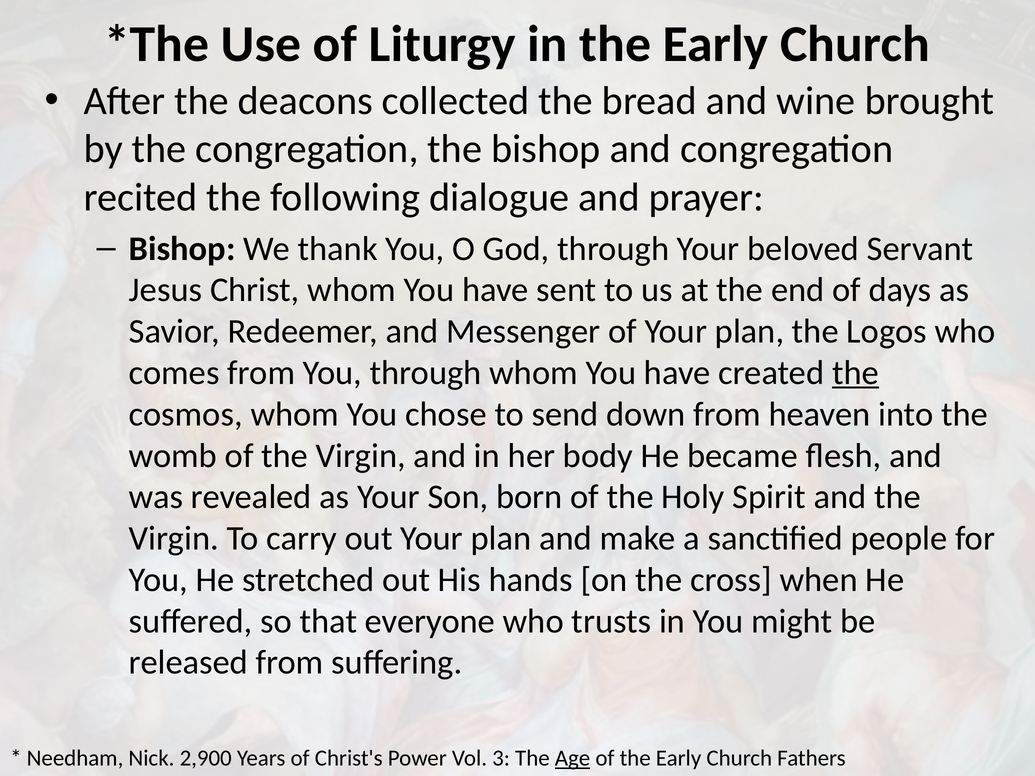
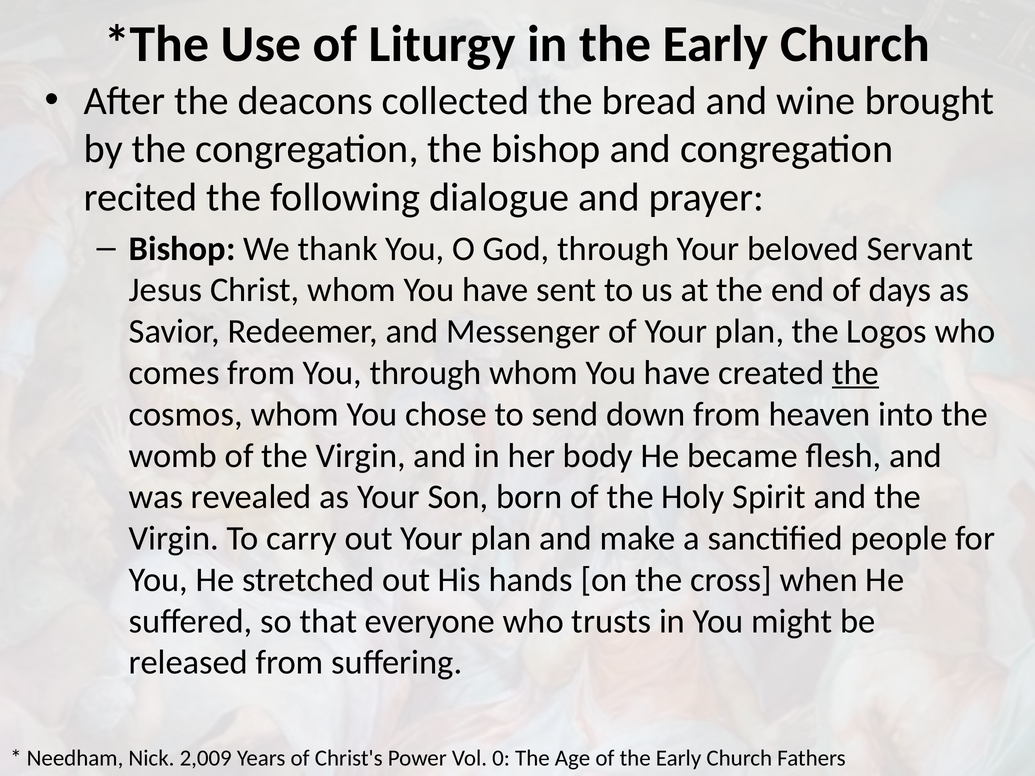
2,900: 2,900 -> 2,009
3: 3 -> 0
Age underline: present -> none
